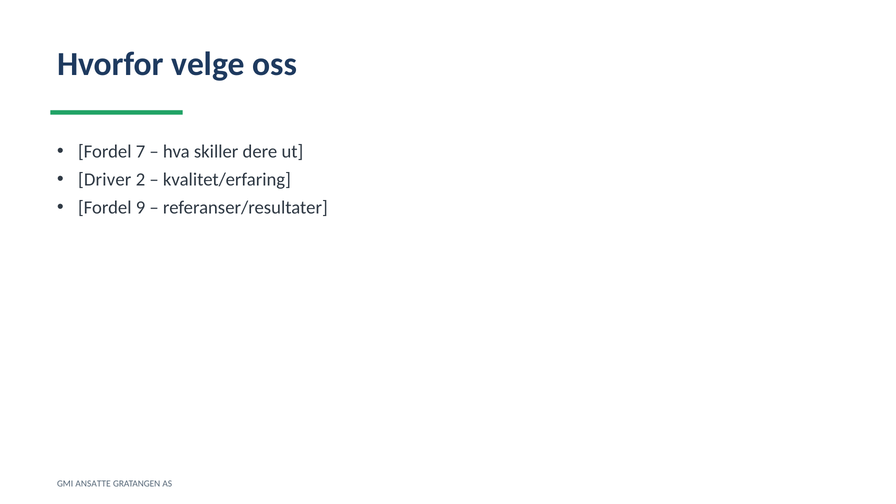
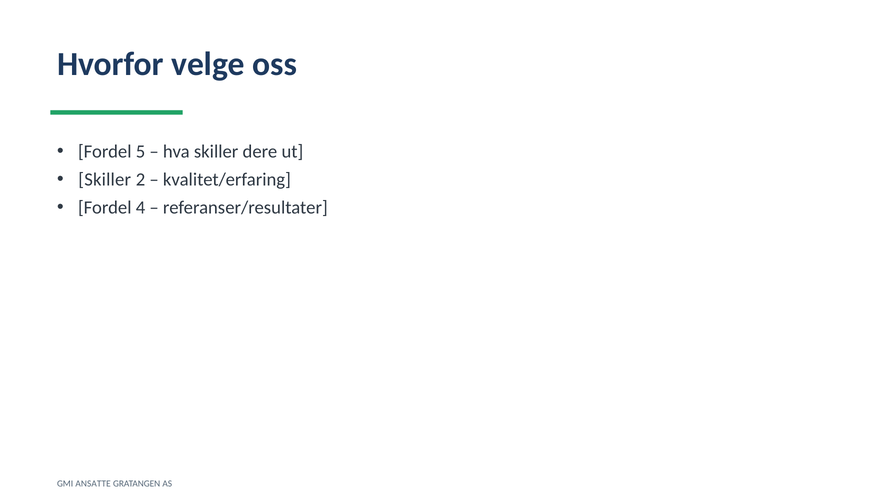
7: 7 -> 5
Driver at (105, 180): Driver -> Skiller
9: 9 -> 4
